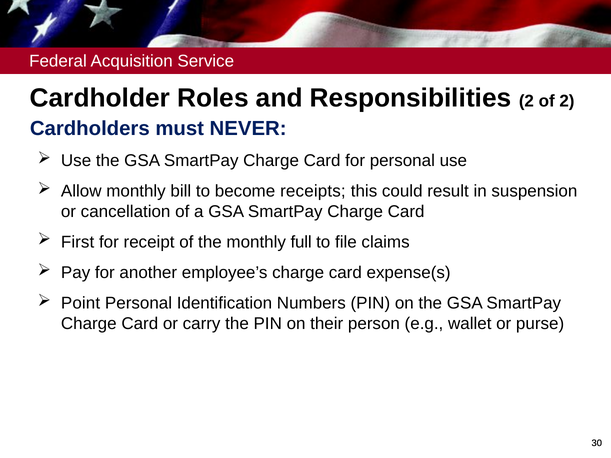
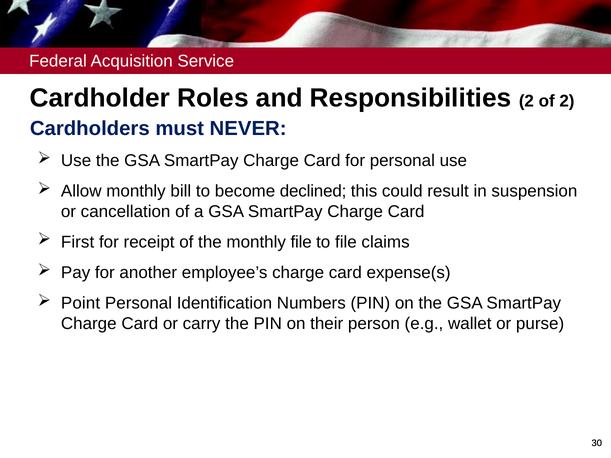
receipts: receipts -> declined
monthly full: full -> file
